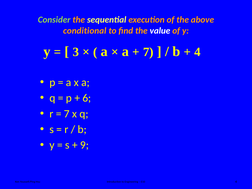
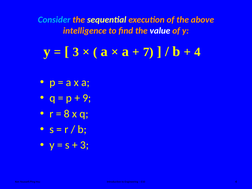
Consider colour: light green -> light blue
conditional: conditional -> intelligence
6: 6 -> 9
7 at (67, 114): 7 -> 8
9 at (85, 145): 9 -> 3
